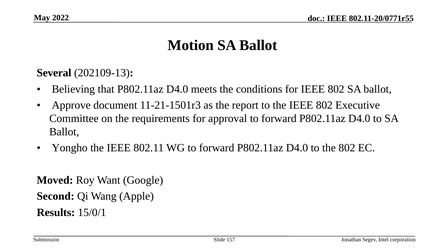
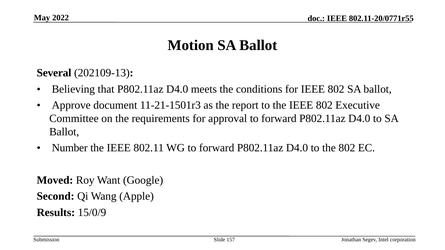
Yongho: Yongho -> Number
15/0/1: 15/0/1 -> 15/0/9
